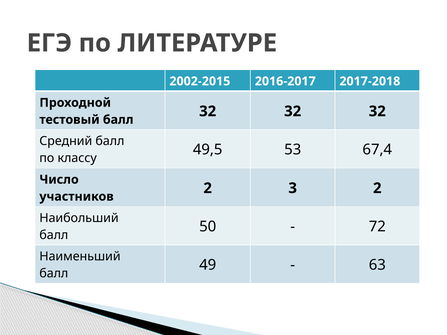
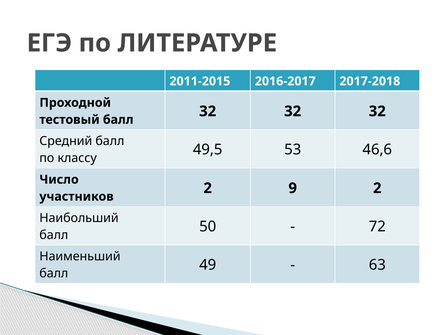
2002-2015: 2002-2015 -> 2011-2015
67,4: 67,4 -> 46,6
3: 3 -> 9
